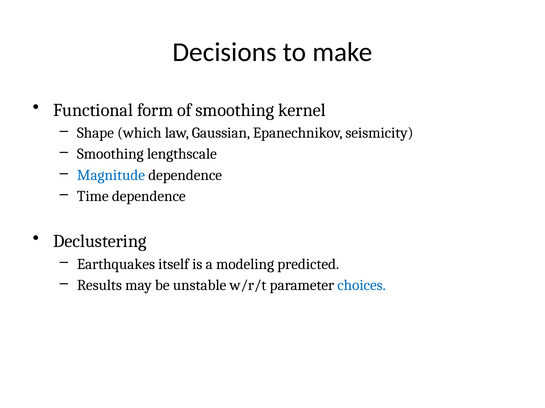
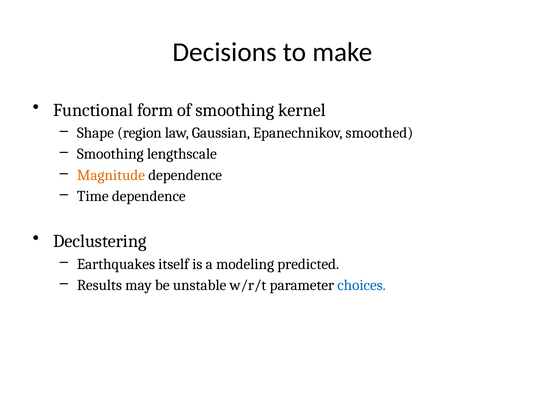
which: which -> region
seismicity: seismicity -> smoothed
Magnitude colour: blue -> orange
